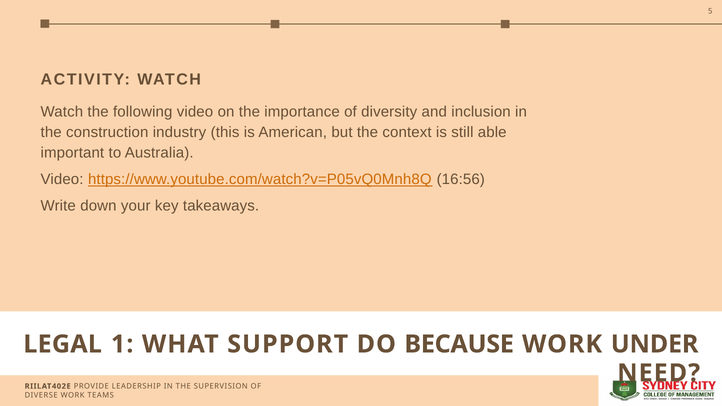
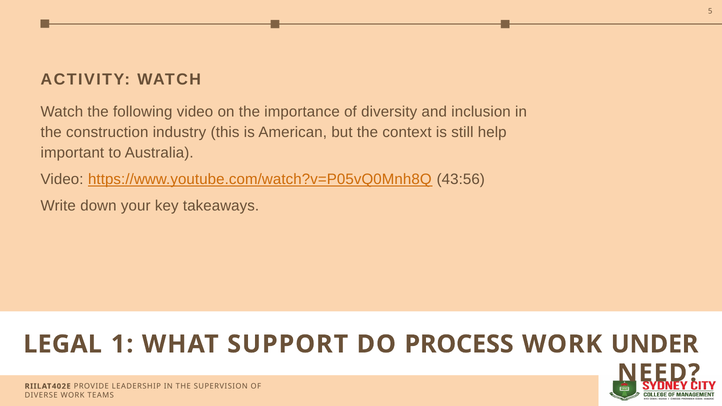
able: able -> help
16:56: 16:56 -> 43:56
BECAUSE: BECAUSE -> PROCESS
